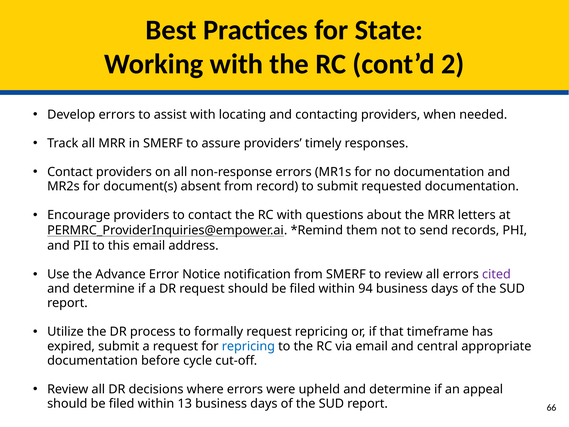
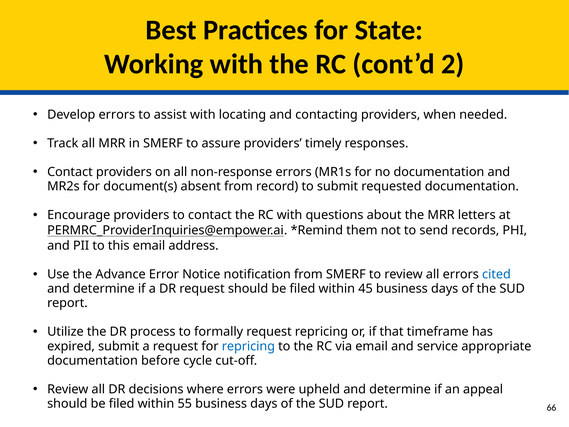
cited colour: purple -> blue
94: 94 -> 45
central: central -> service
13: 13 -> 55
